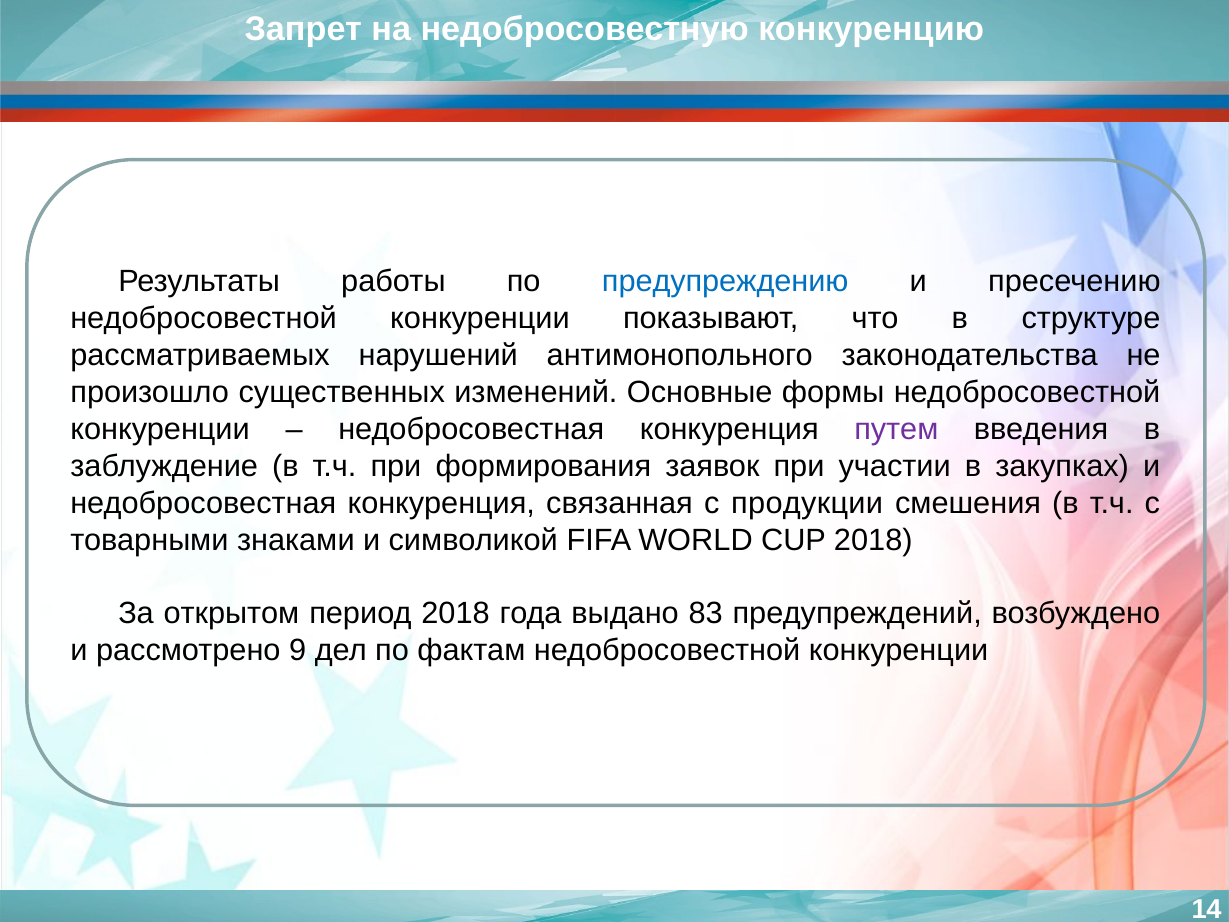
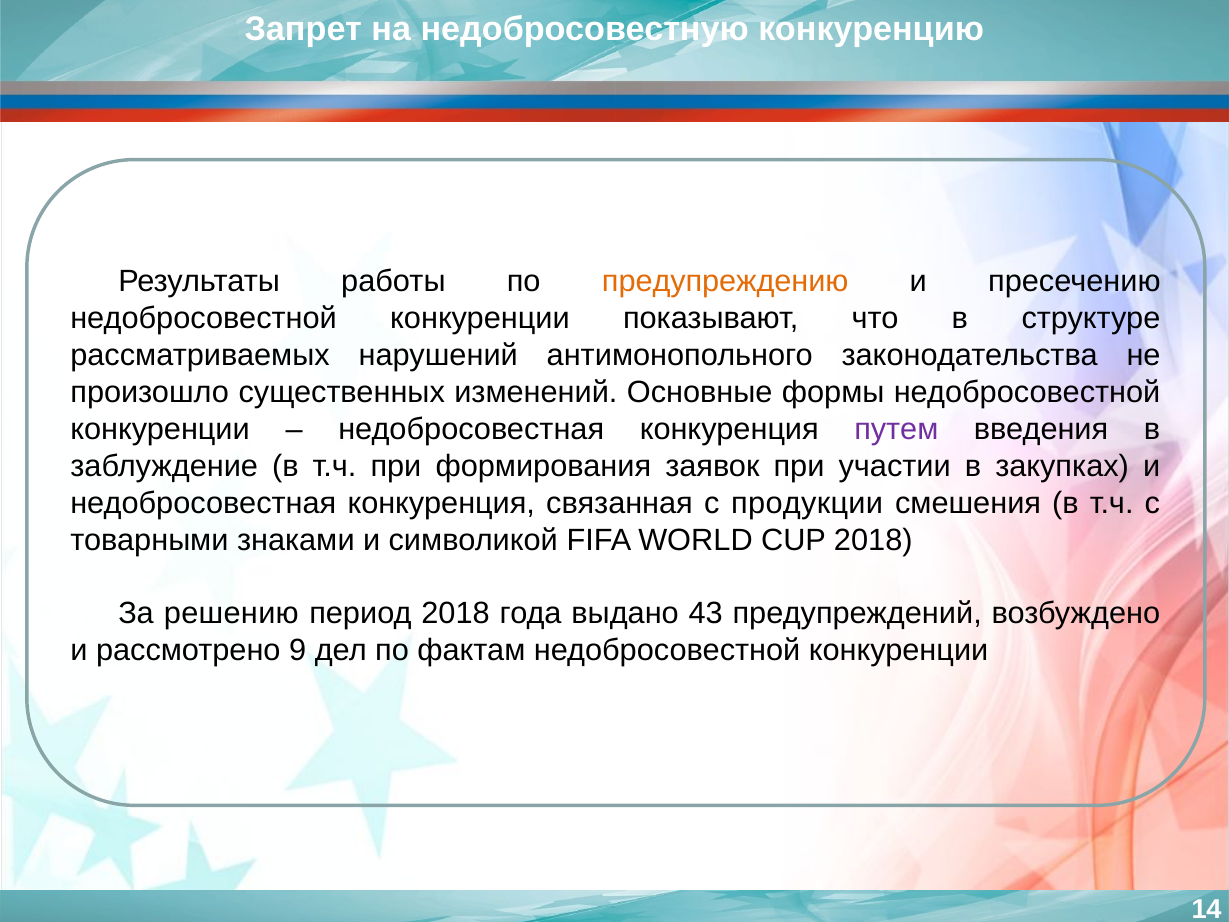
предупреждению colour: blue -> orange
открытом: открытом -> решению
83: 83 -> 43
